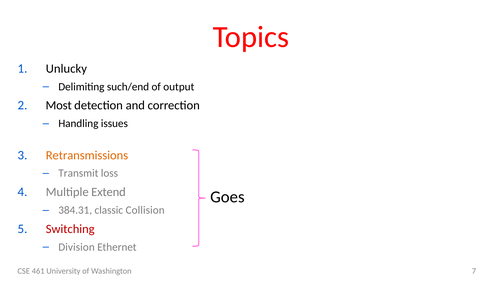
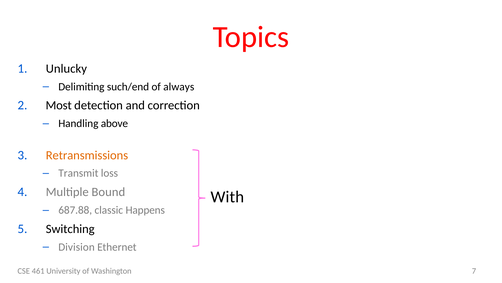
output: output -> always
issues: issues -> above
Extend: Extend -> Bound
Goes: Goes -> With
384.31: 384.31 -> 687.88
Collision: Collision -> Happens
Switching colour: red -> black
